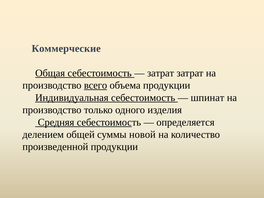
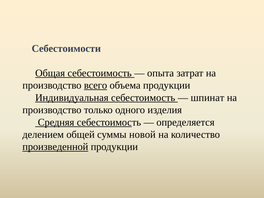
Коммерческие: Коммерческие -> Себестоимости
затрат at (161, 73): затрат -> опыта
произведенной underline: none -> present
